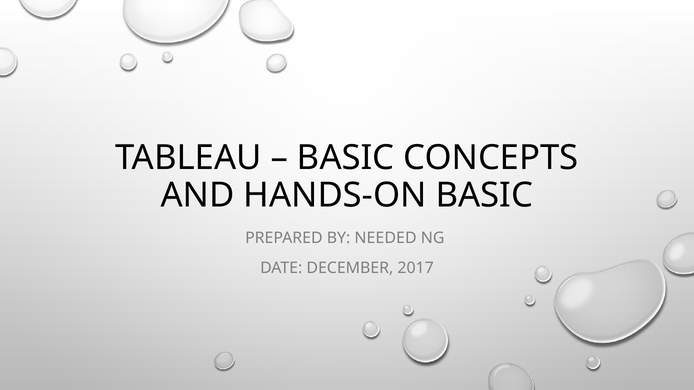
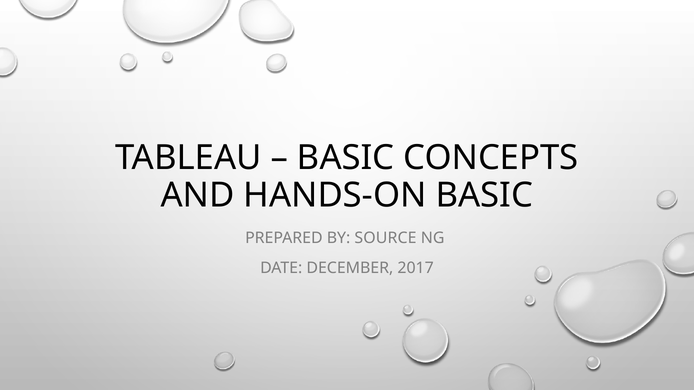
NEEDED: NEEDED -> SOURCE
